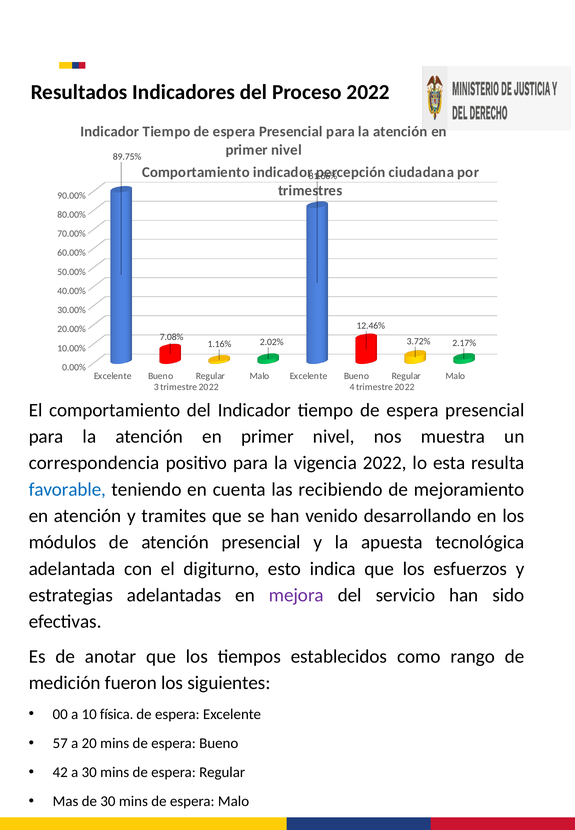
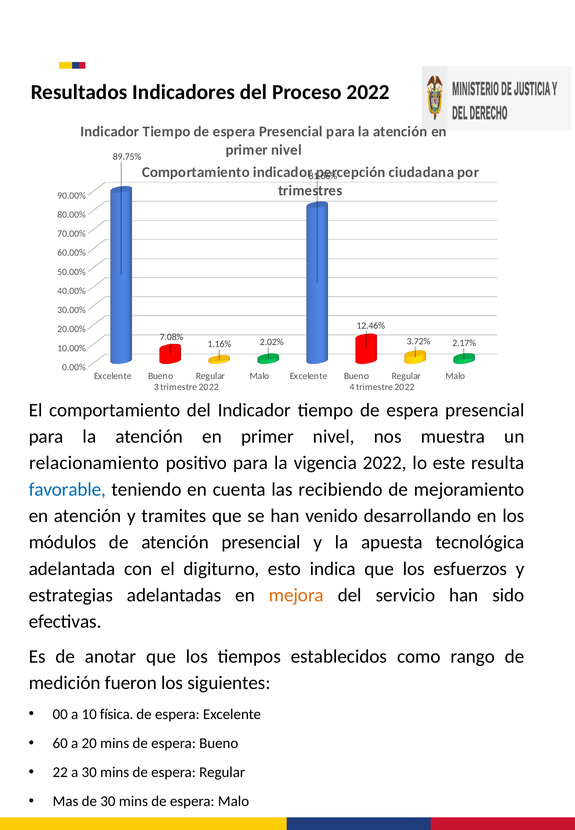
correspondencia: correspondencia -> relacionamiento
esta: esta -> este
mejora colour: purple -> orange
57: 57 -> 60
42: 42 -> 22
